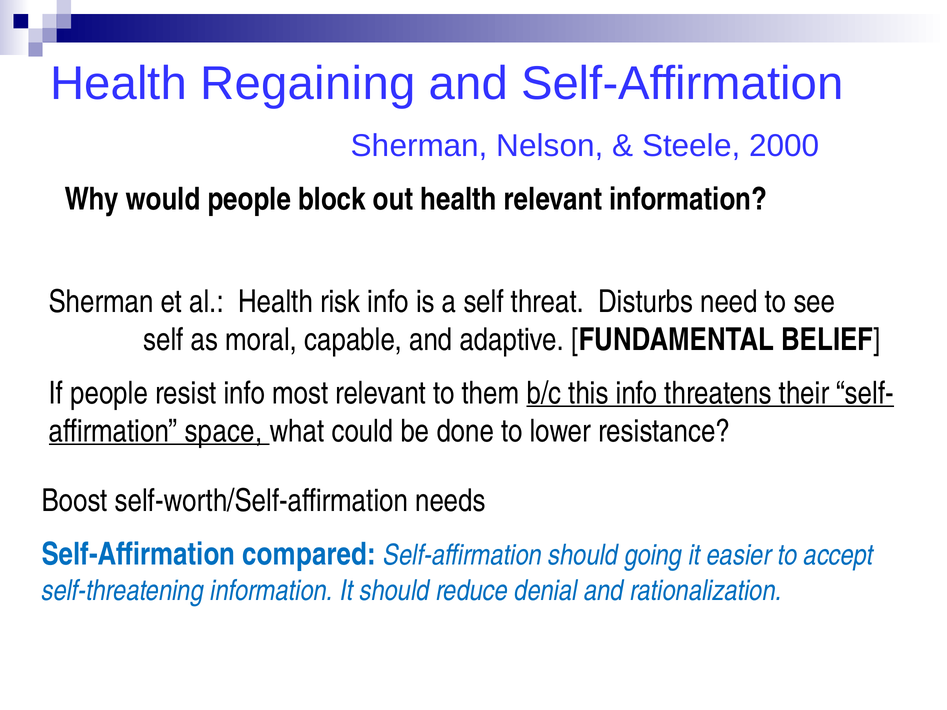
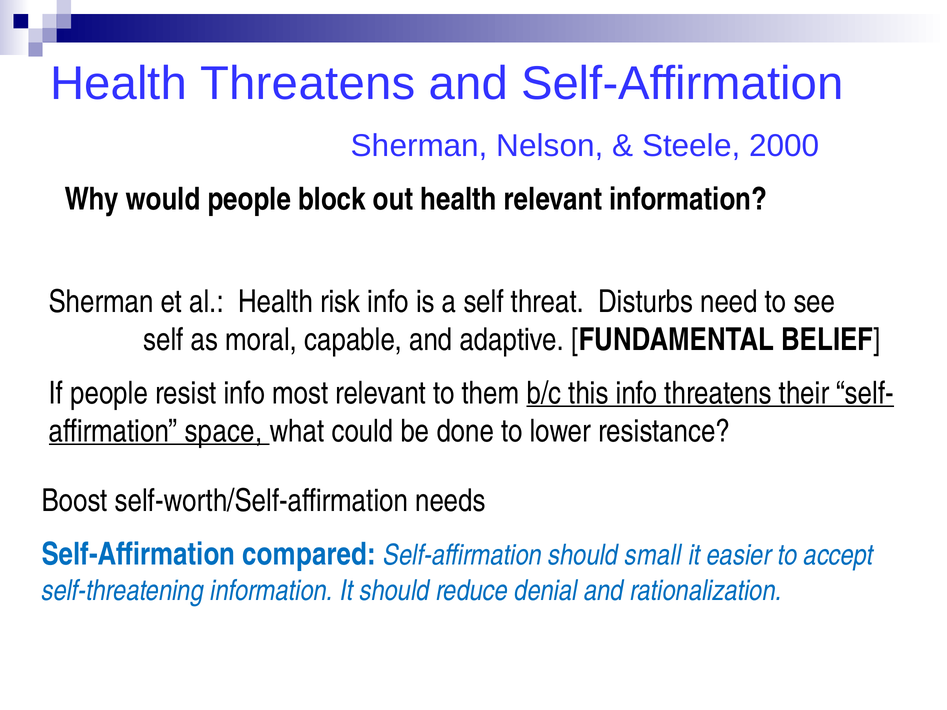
Health Regaining: Regaining -> Threatens
going: going -> small
